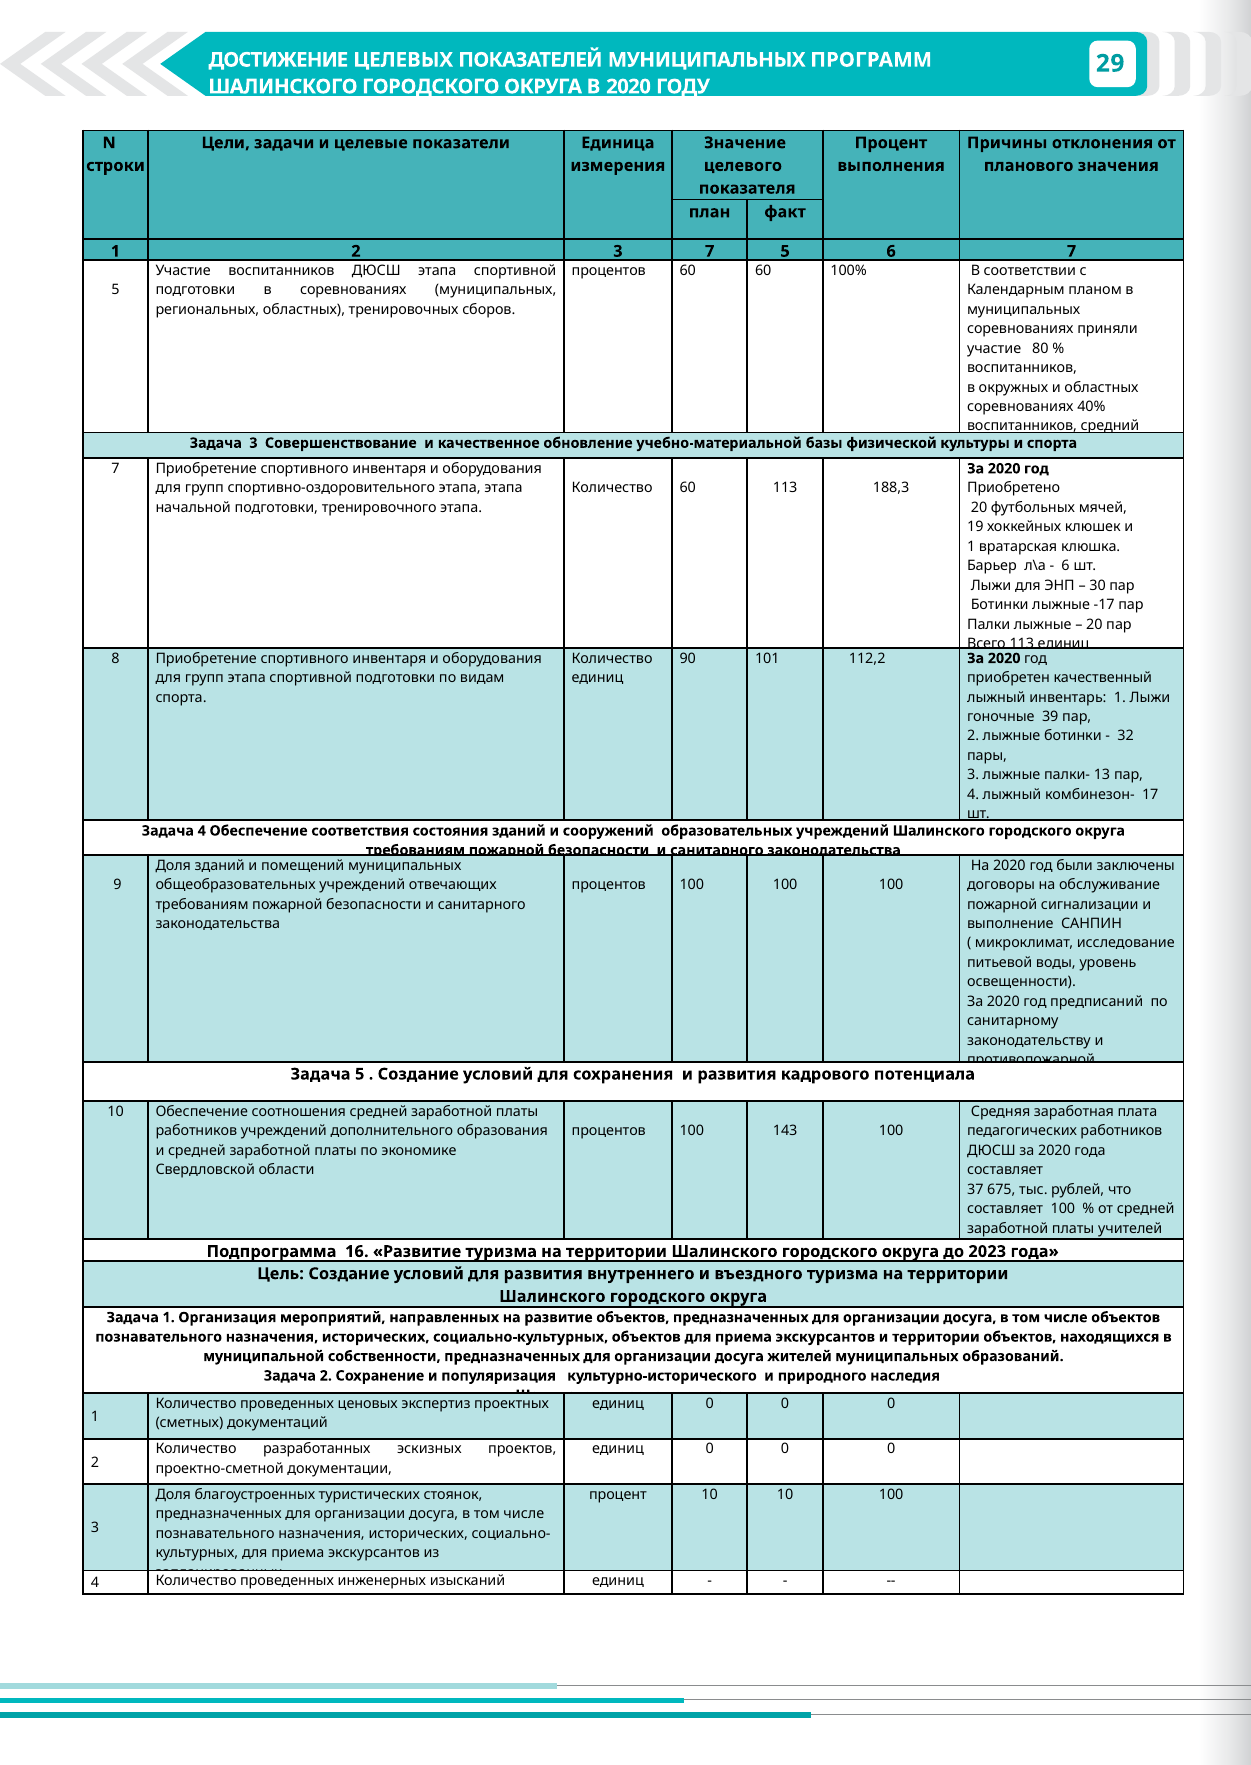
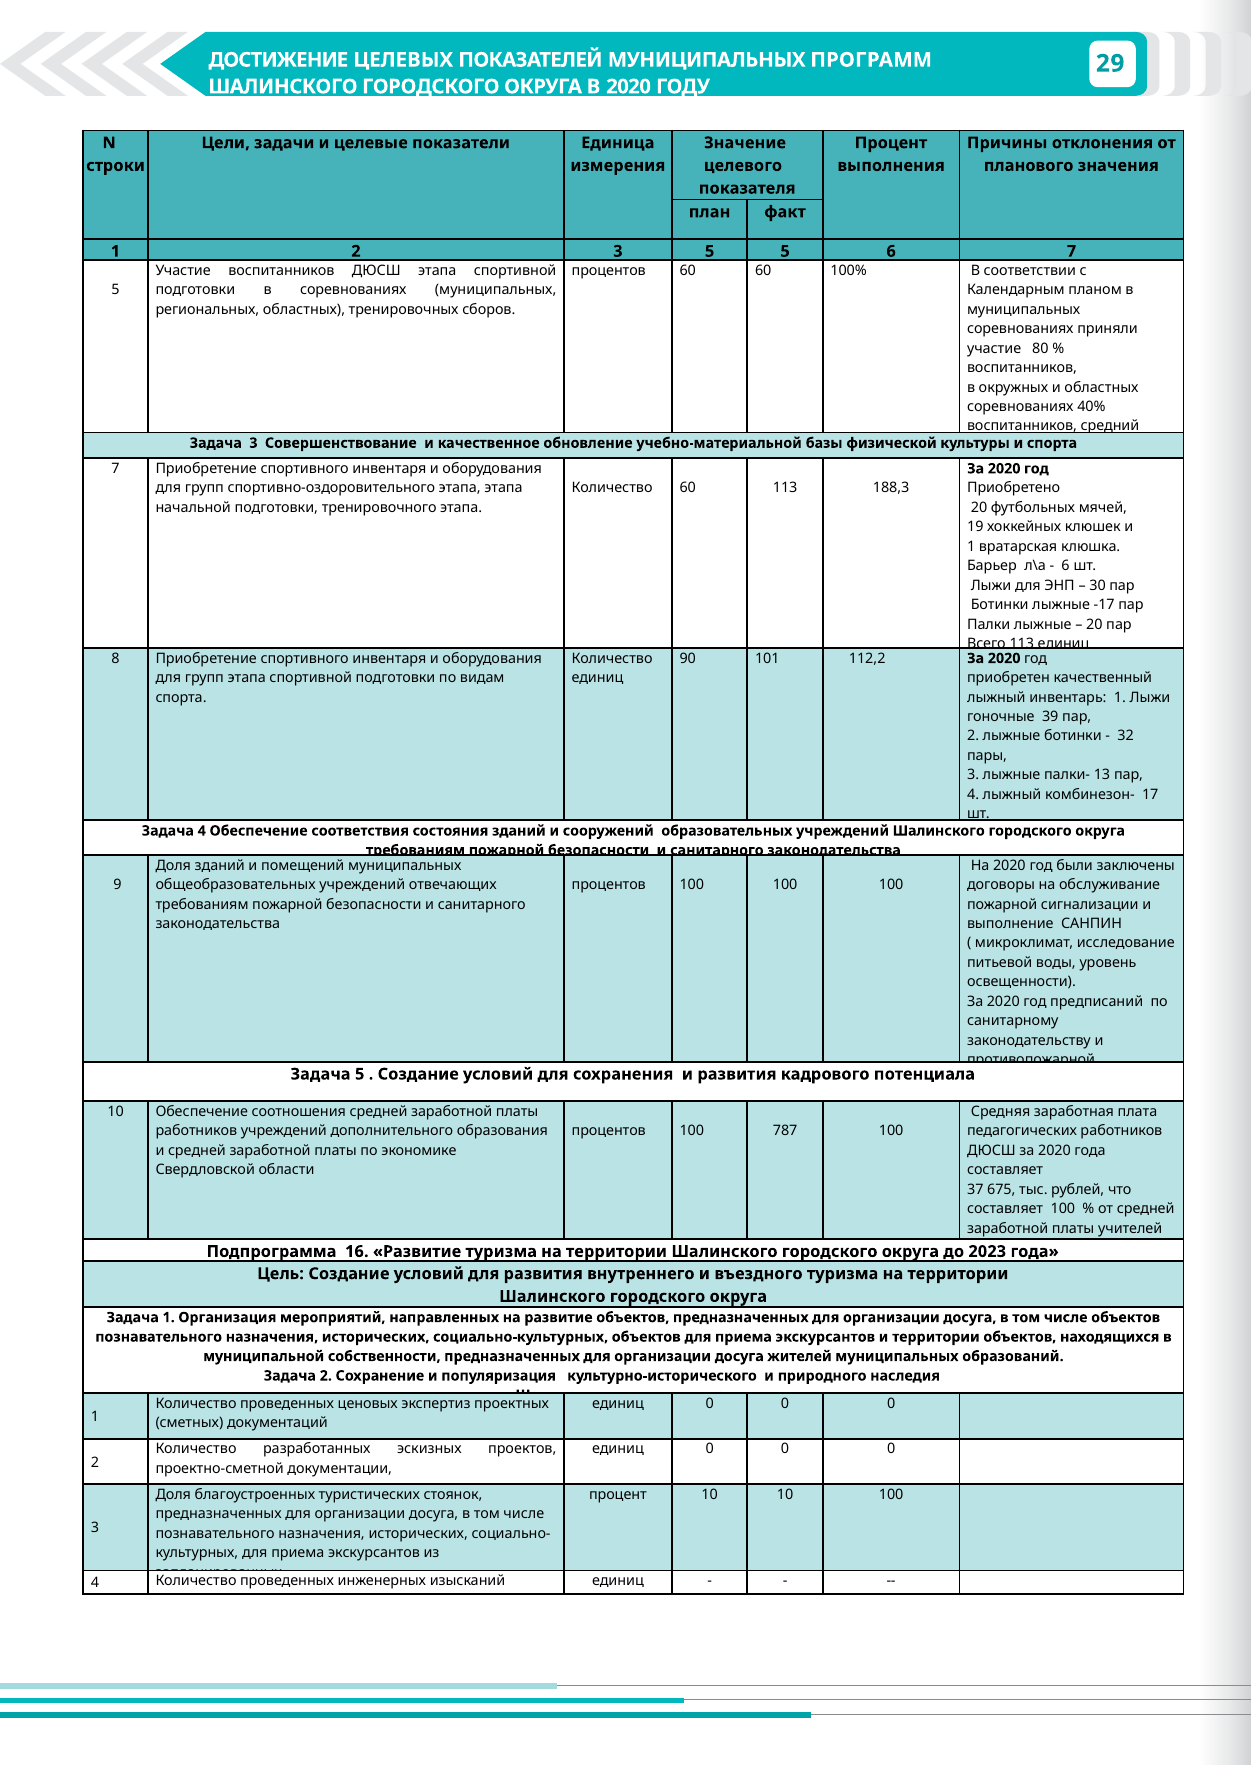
3 7: 7 -> 5
143: 143 -> 787
